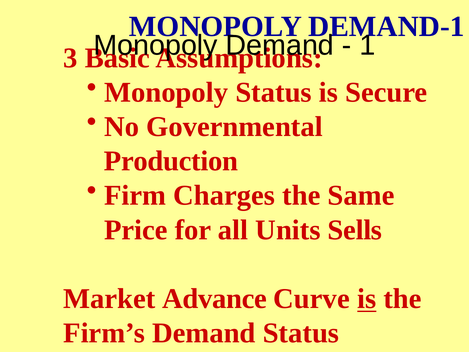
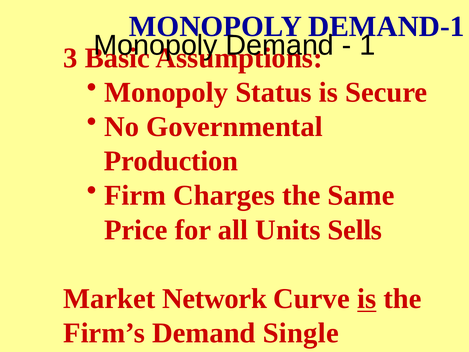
Advance: Advance -> Network
Demand Status: Status -> Single
